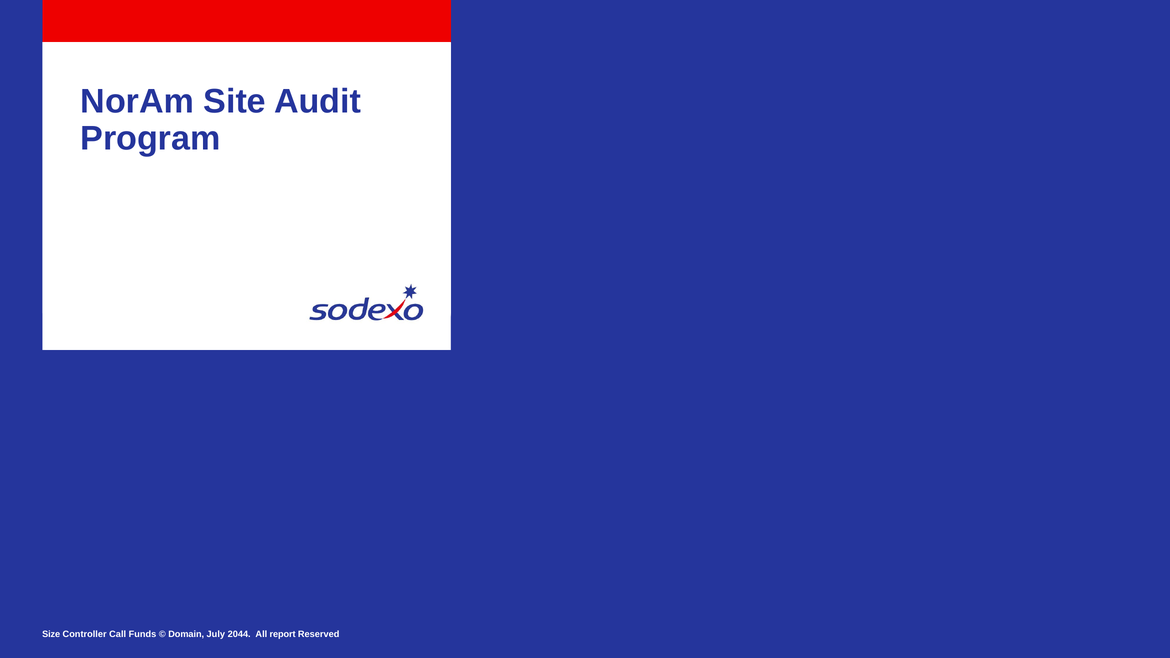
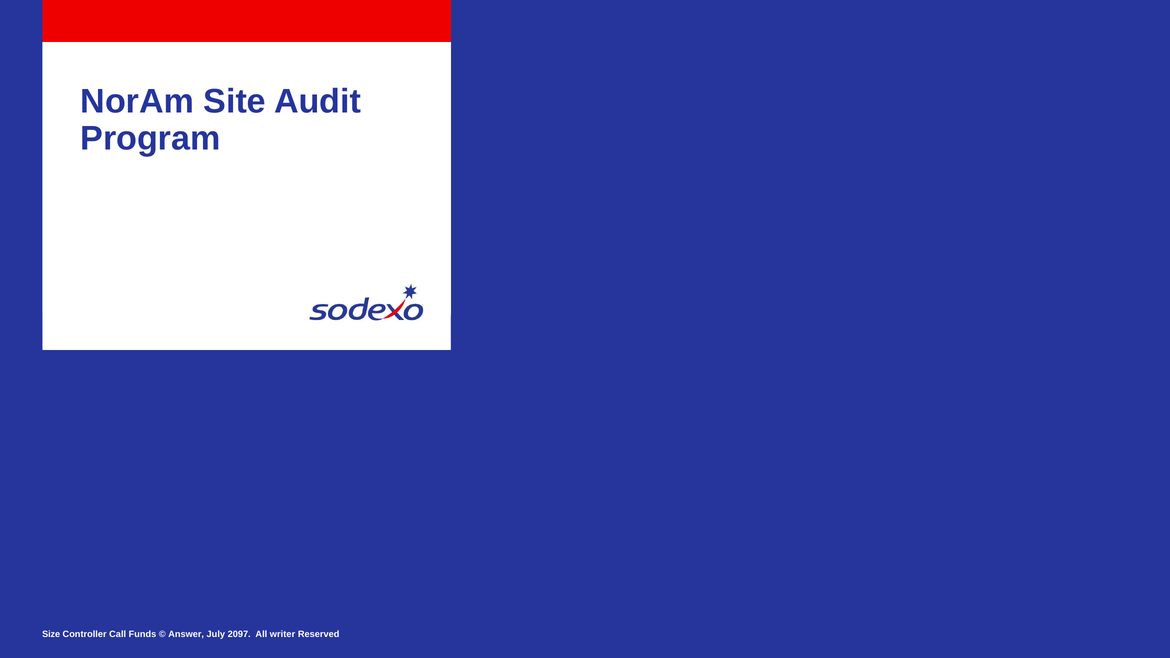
Domain: Domain -> Answer
2044: 2044 -> 2097
report: report -> writer
